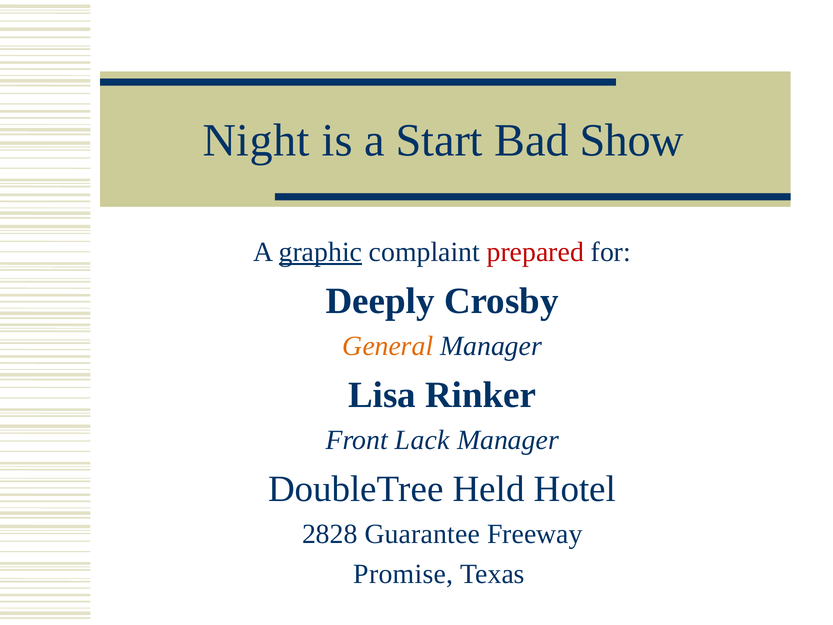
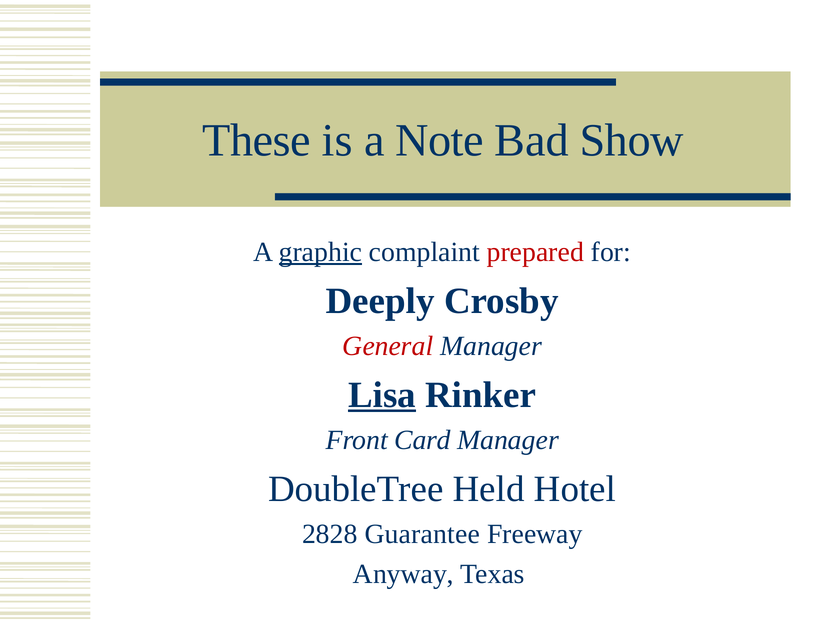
Night: Night -> These
Start: Start -> Note
General colour: orange -> red
Lisa underline: none -> present
Lack: Lack -> Card
Promise: Promise -> Anyway
